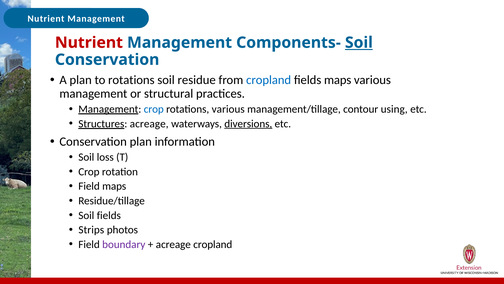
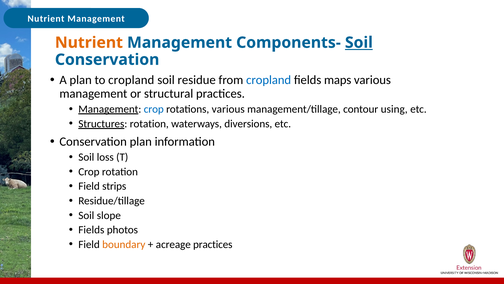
Nutrient at (89, 43) colour: red -> orange
to rotations: rotations -> cropland
Structures acreage: acreage -> rotation
diversions underline: present -> none
Field maps: maps -> strips
Soil fields: fields -> slope
Strips at (91, 229): Strips -> Fields
boundary colour: purple -> orange
acreage cropland: cropland -> practices
